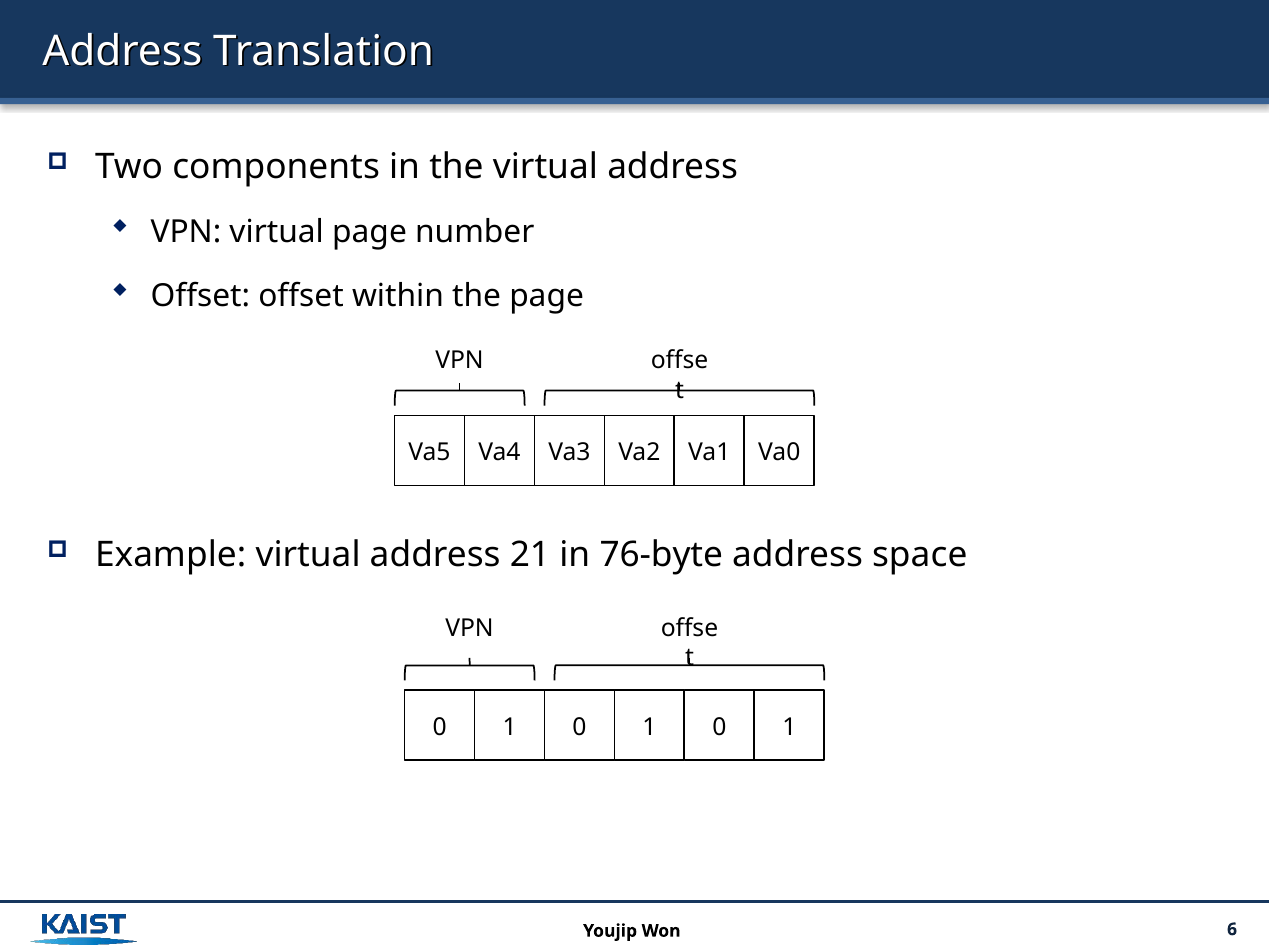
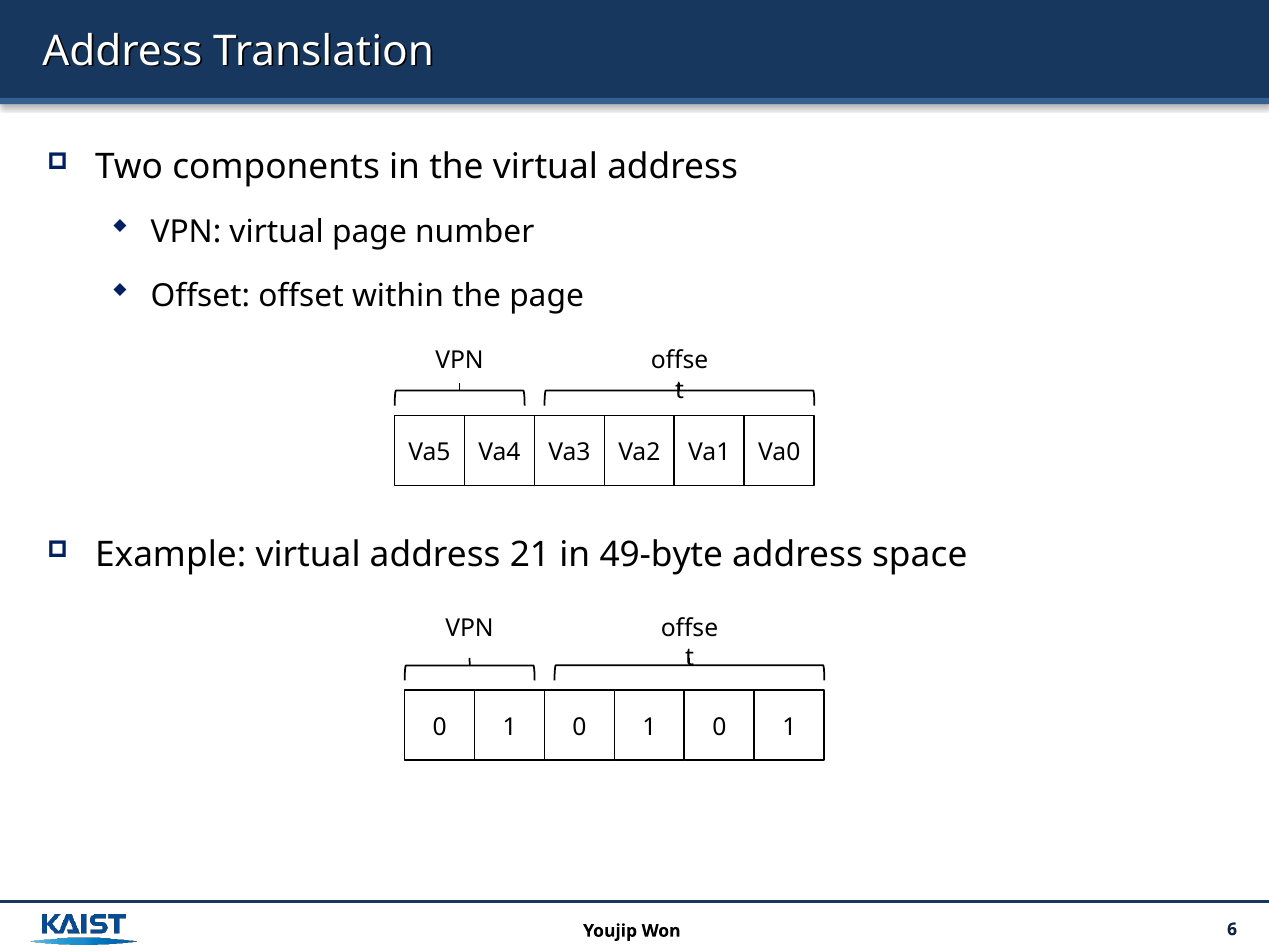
76-byte: 76-byte -> 49-byte
